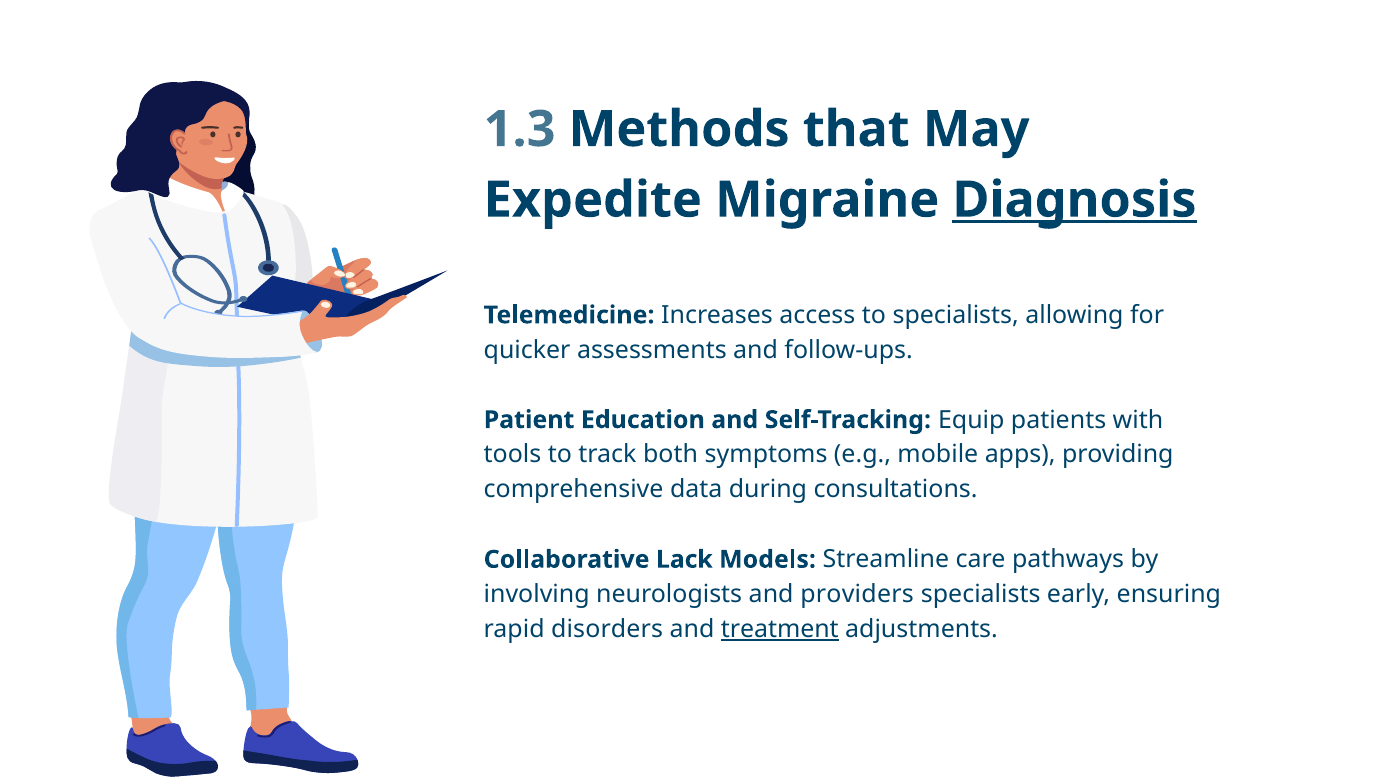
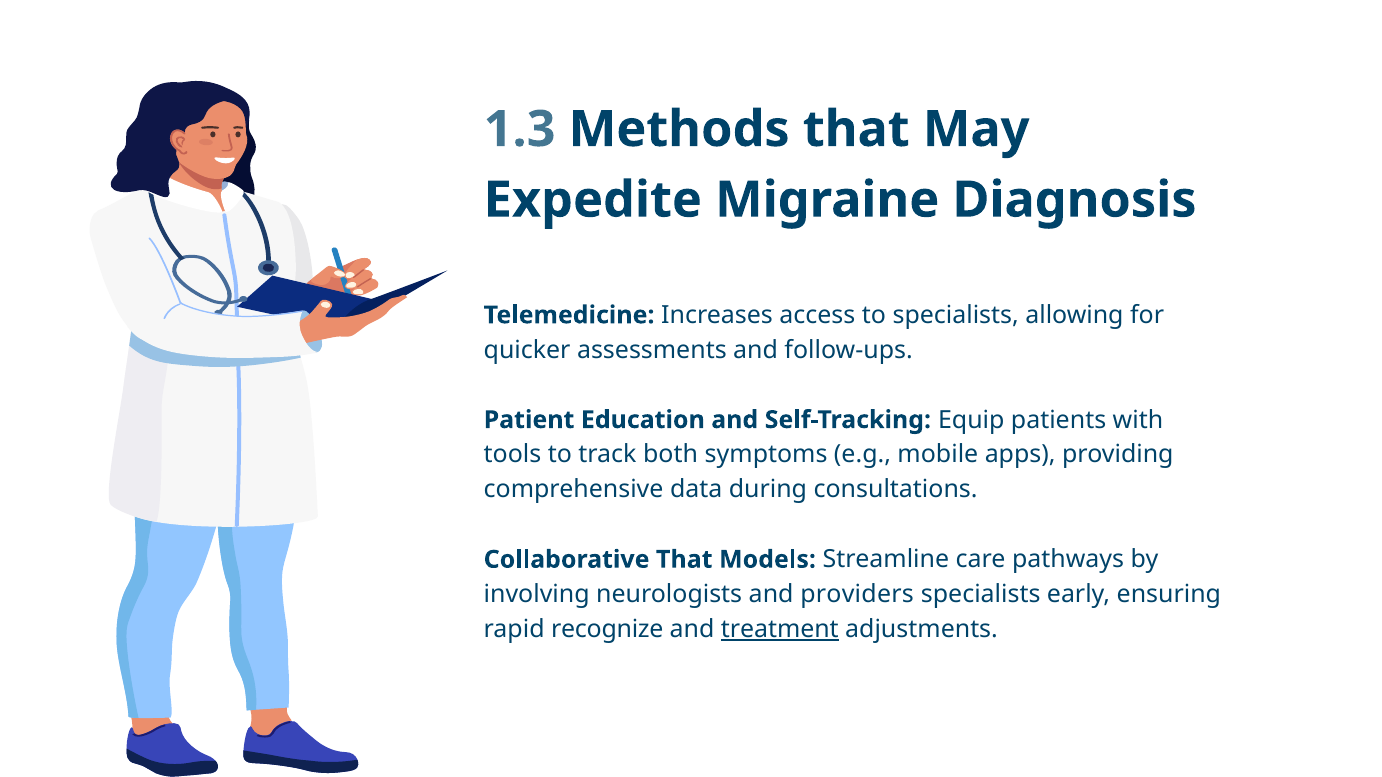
Diagnosis underline: present -> none
Collaborative Lack: Lack -> That
disorders: disorders -> recognize
